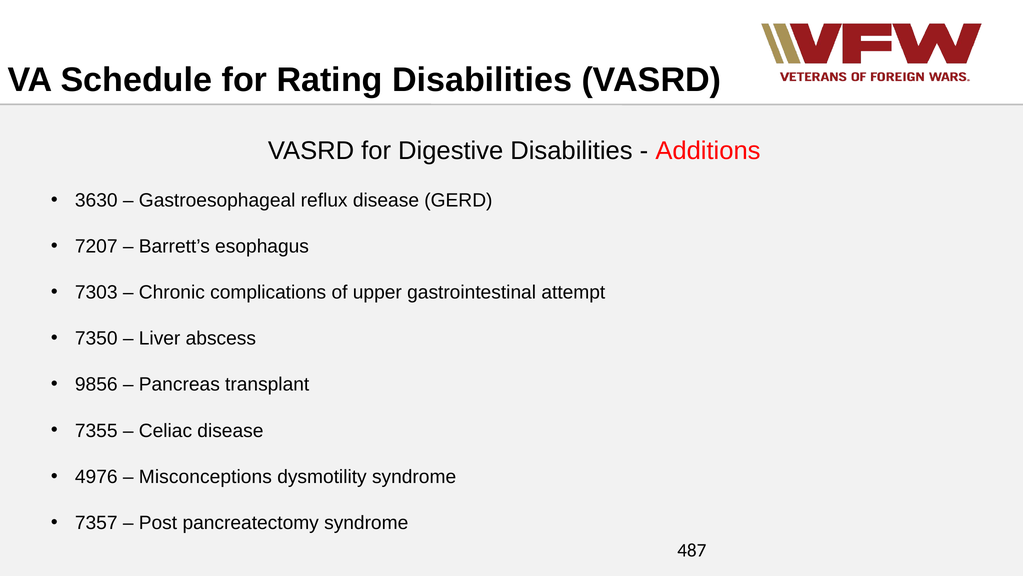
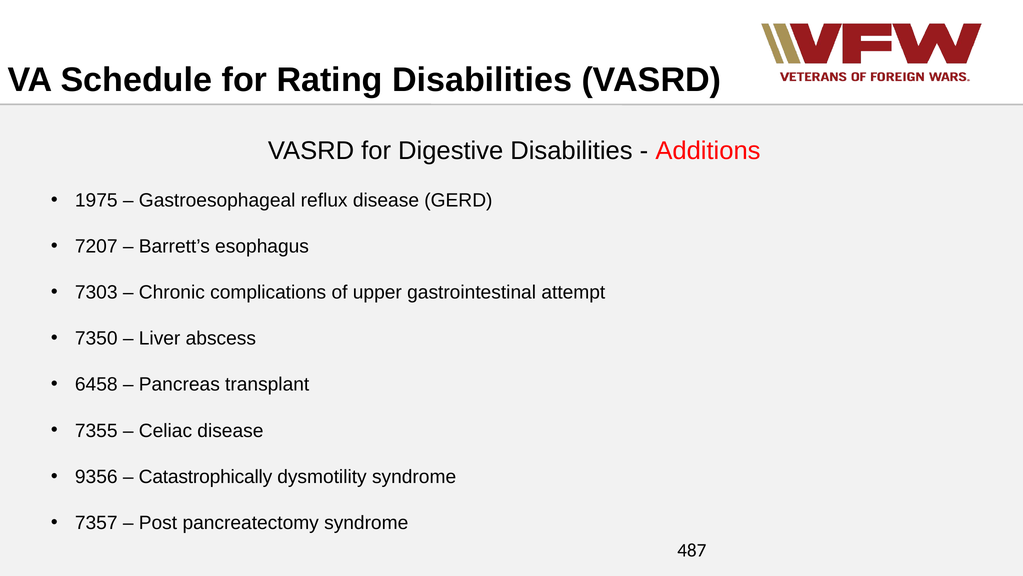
3630: 3630 -> 1975
9856: 9856 -> 6458
4976: 4976 -> 9356
Misconceptions: Misconceptions -> Catastrophically
